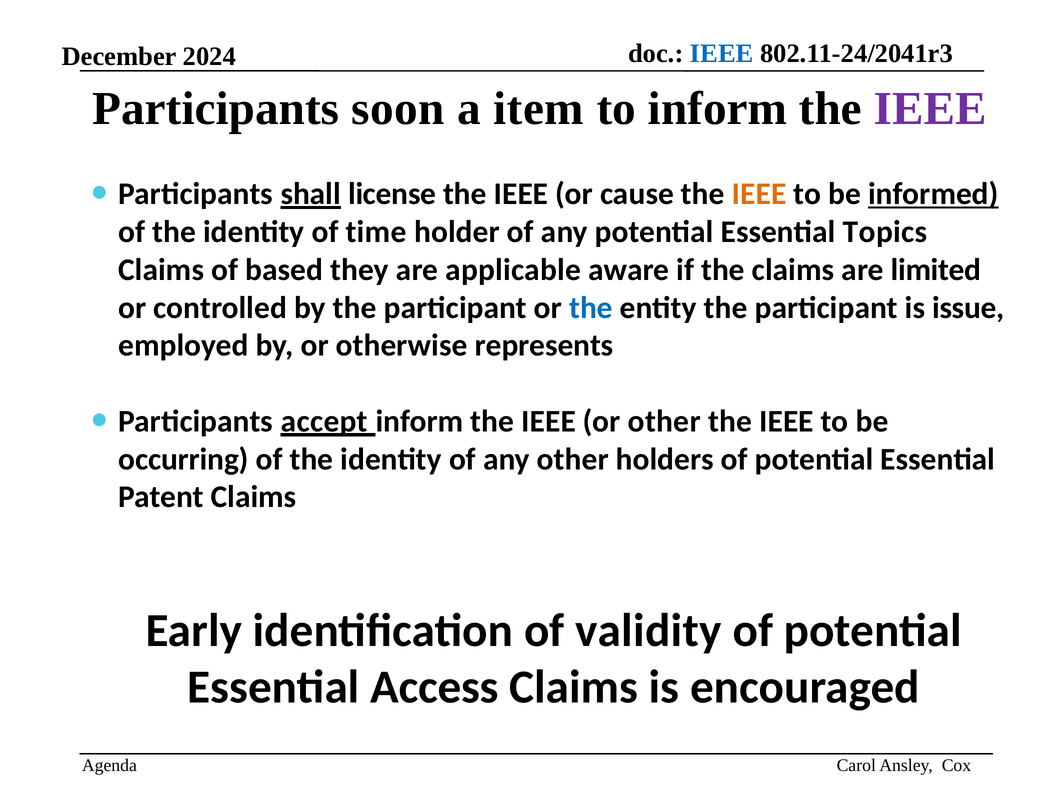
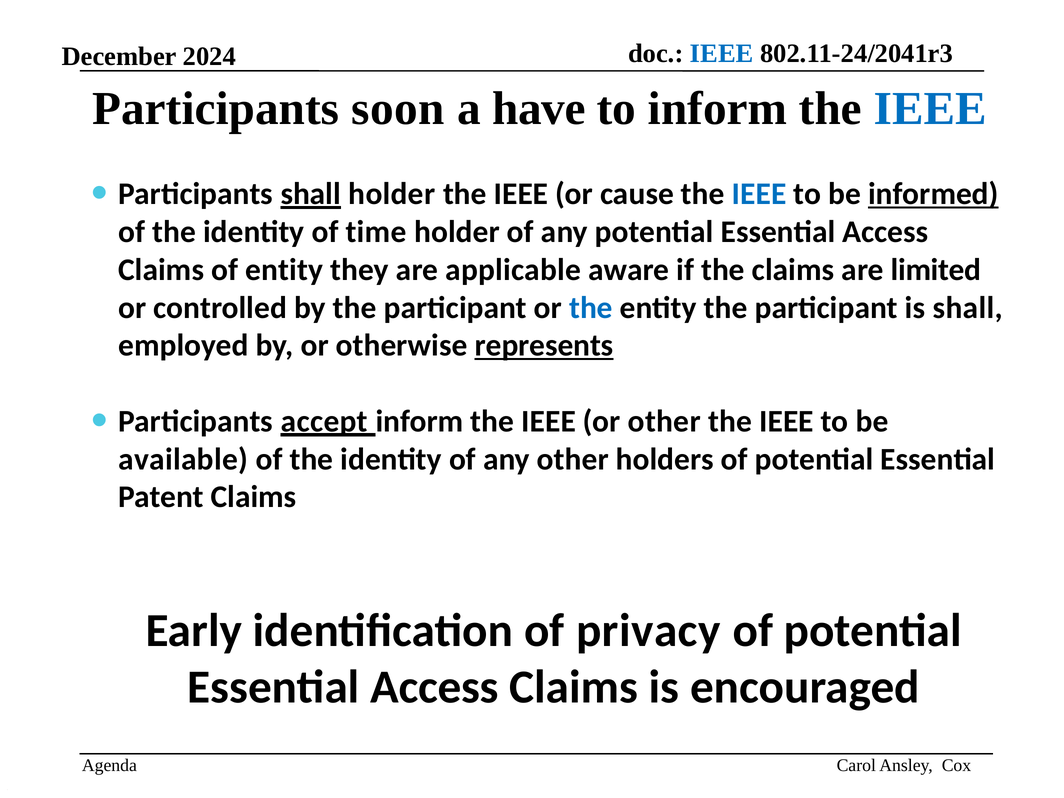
item: item -> have
IEEE at (930, 108) colour: purple -> blue
shall license: license -> holder
IEEE at (759, 194) colour: orange -> blue
any potential Essential Topics: Topics -> Access
of based: based -> entity
is issue: issue -> shall
represents underline: none -> present
occurring: occurring -> available
validity: validity -> privacy
